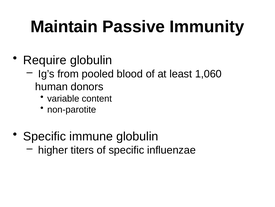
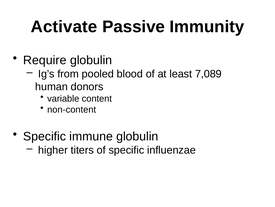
Maintain: Maintain -> Activate
1,060: 1,060 -> 7,089
non-parotite: non-parotite -> non-content
